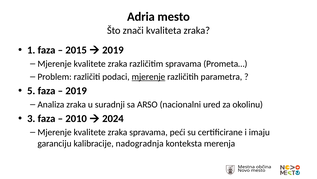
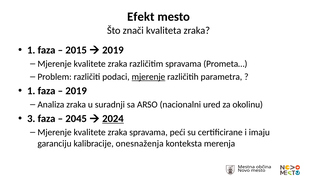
Adria: Adria -> Efekt
5 at (31, 91): 5 -> 1
2010: 2010 -> 2045
2024 underline: none -> present
nadogradnja: nadogradnja -> onesnaženja
